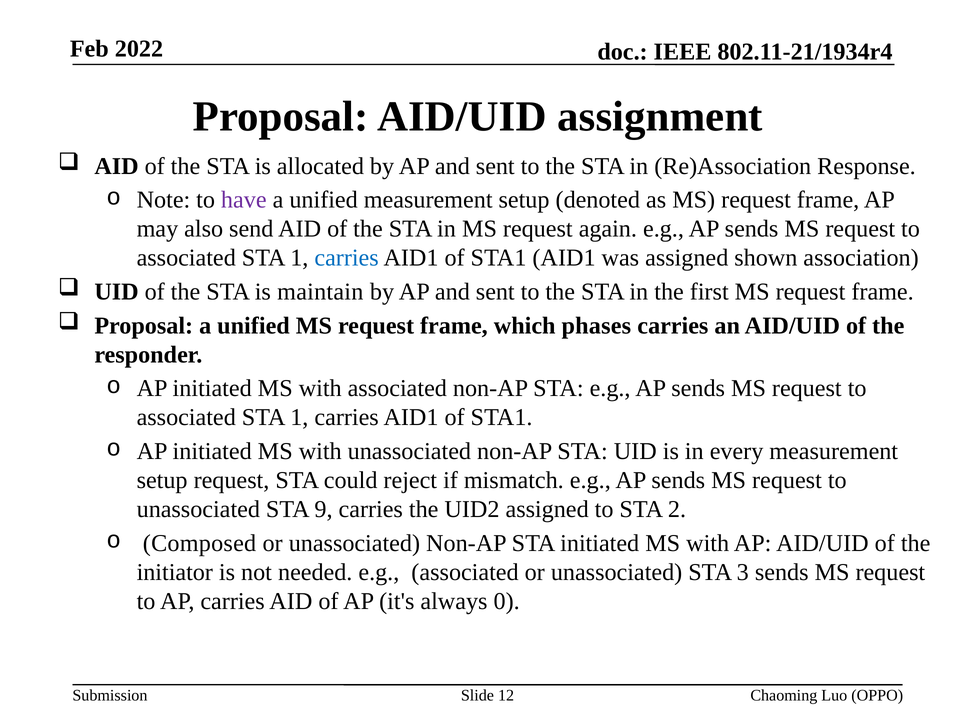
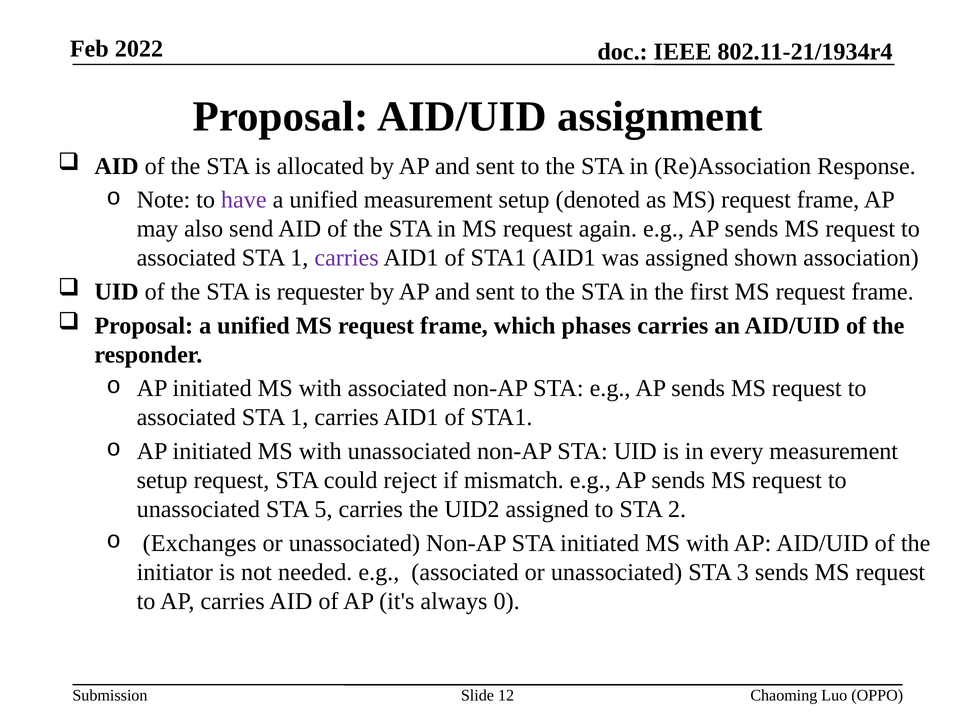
carries at (347, 258) colour: blue -> purple
maintain: maintain -> requester
9: 9 -> 5
Composed: Composed -> Exchanges
